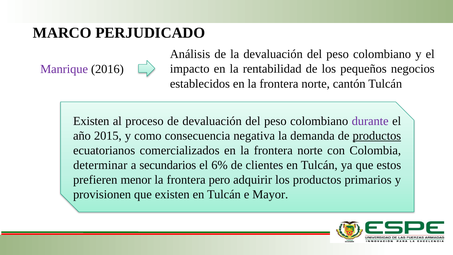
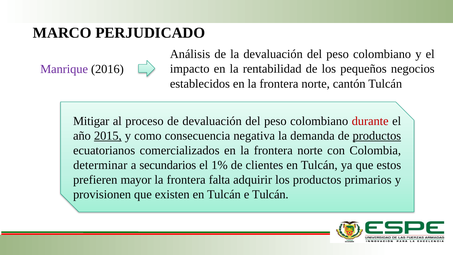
Existen at (91, 121): Existen -> Mitigar
durante colour: purple -> red
2015 underline: none -> present
6%: 6% -> 1%
menor: menor -> mayor
pero: pero -> falta
e Mayor: Mayor -> Tulcán
